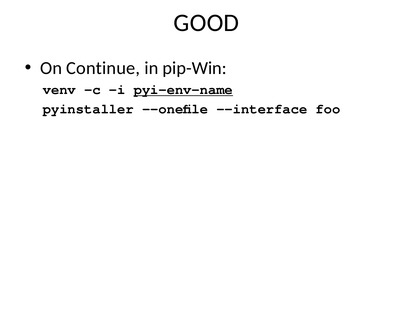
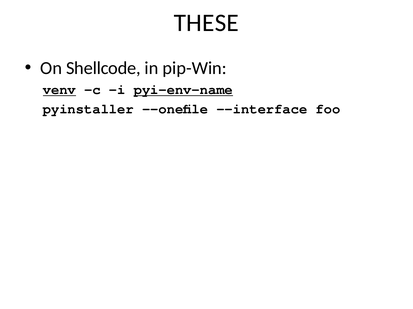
GOOD: GOOD -> THESE
Continue: Continue -> Shellcode
venv underline: none -> present
